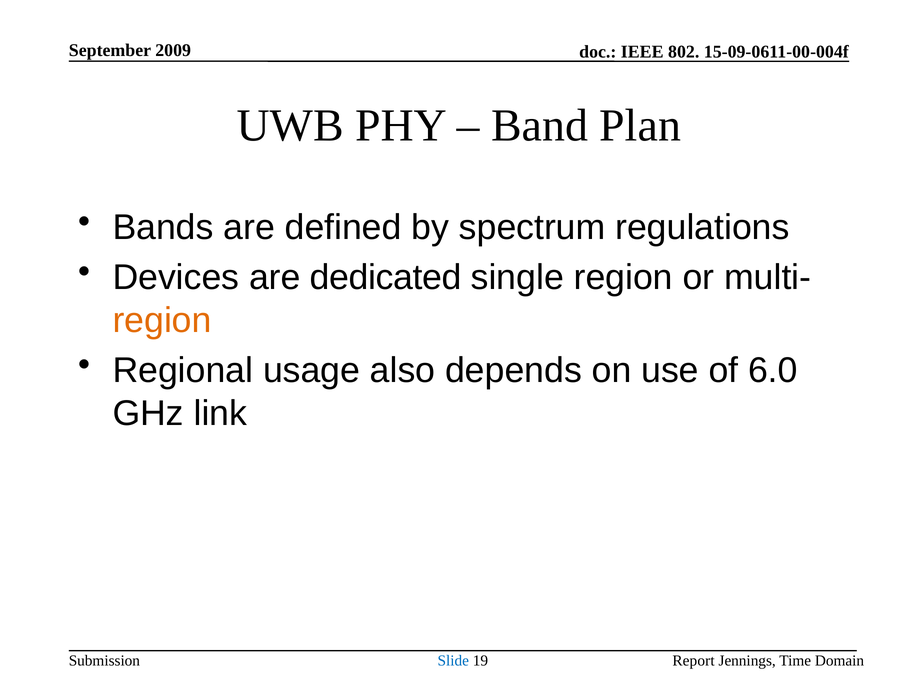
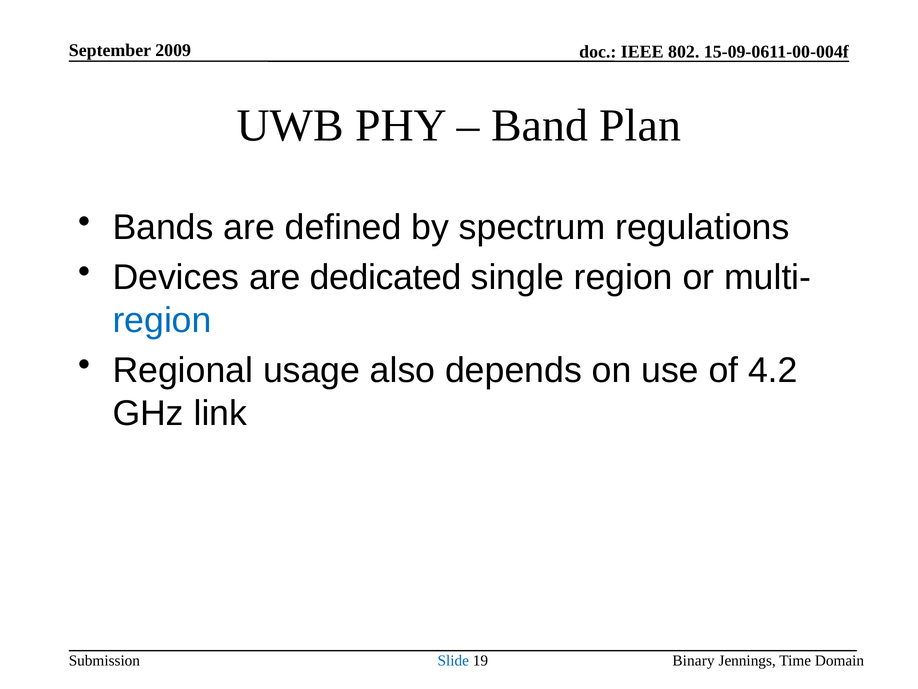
region at (162, 320) colour: orange -> blue
6.0: 6.0 -> 4.2
Report: Report -> Binary
